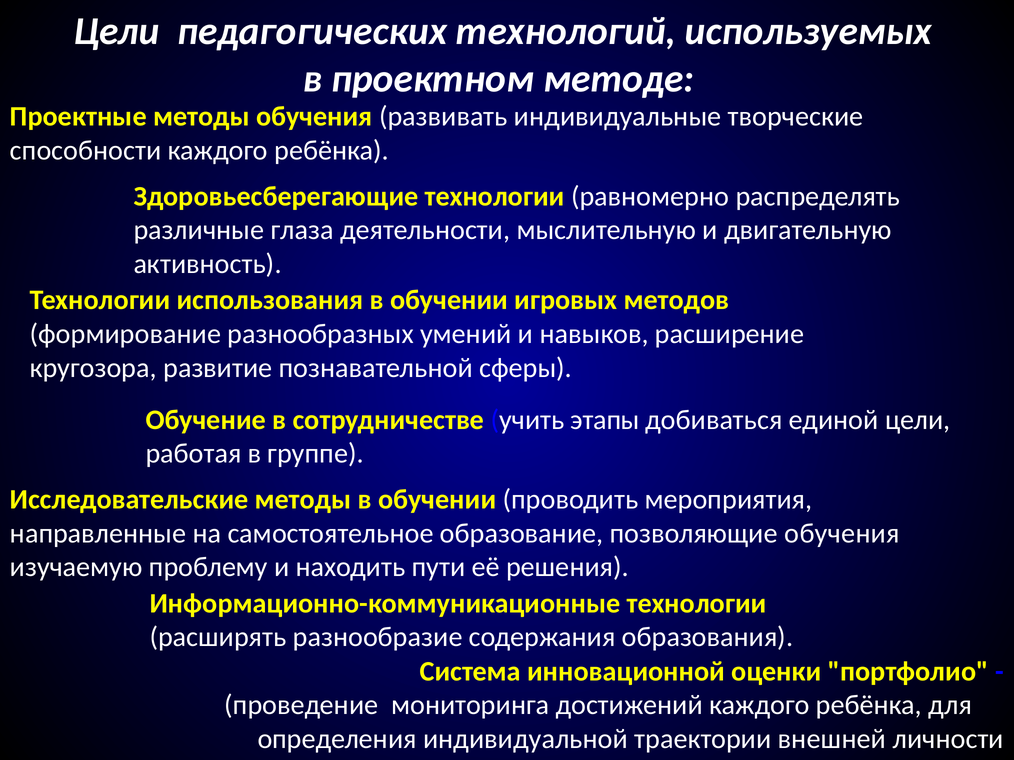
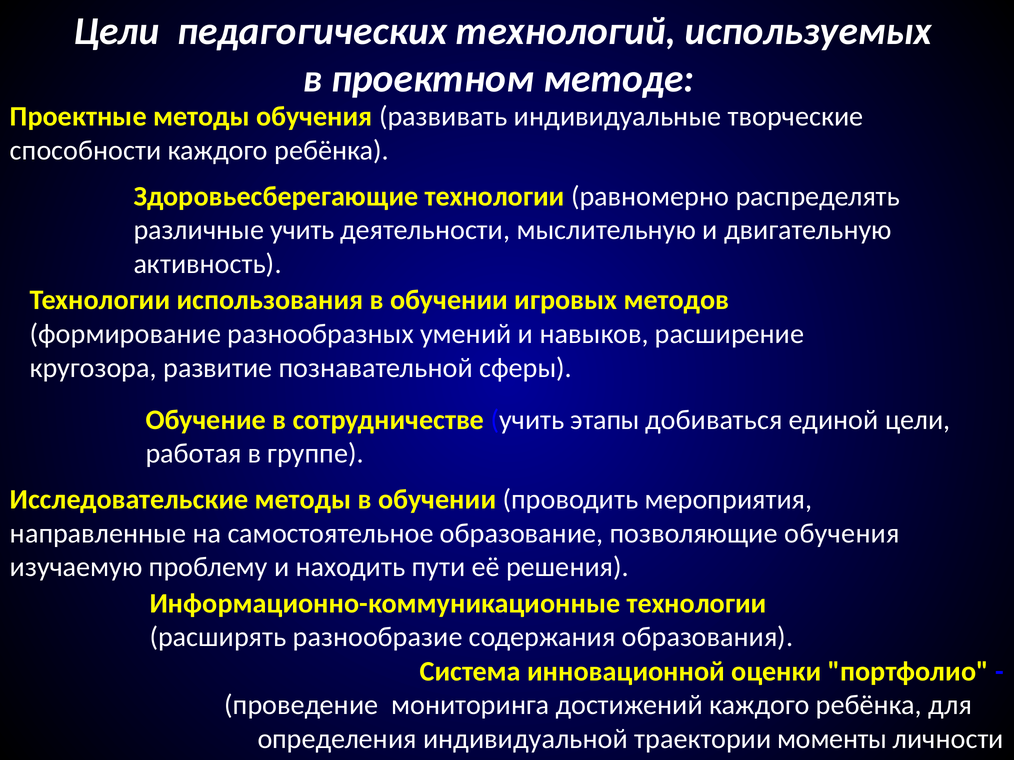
различные глаза: глаза -> учить
внешней: внешней -> моменты
